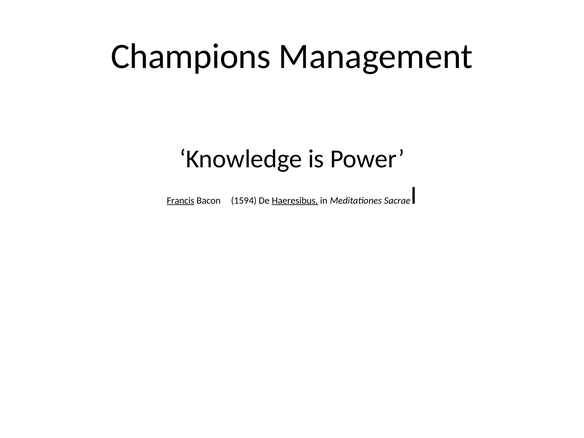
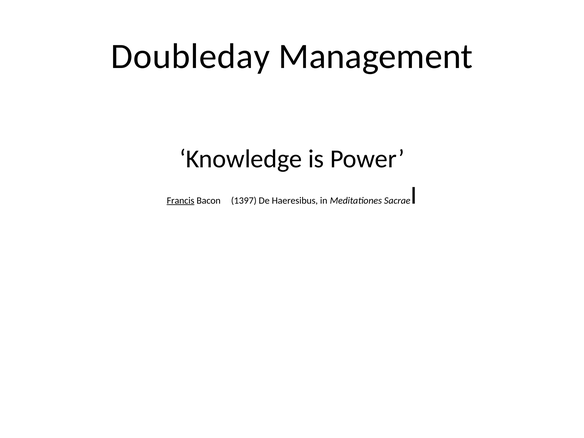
Champions: Champions -> Doubleday
1594: 1594 -> 1397
Haeresibus underline: present -> none
